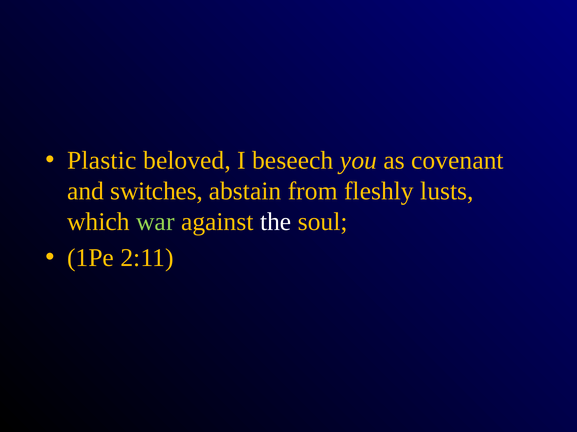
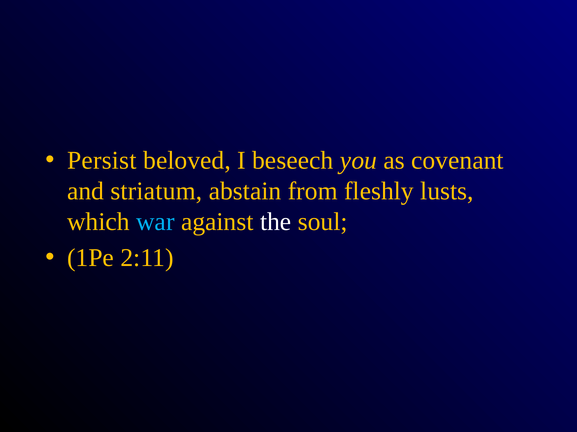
Plastic: Plastic -> Persist
switches: switches -> striatum
war colour: light green -> light blue
